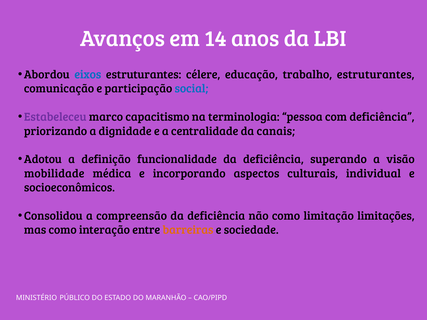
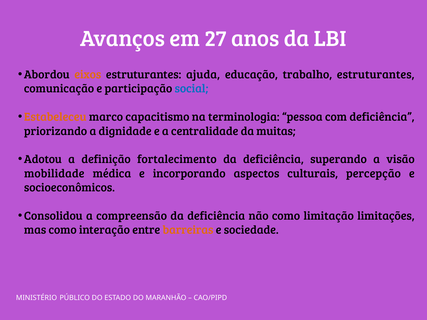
14: 14 -> 27
eixos colour: blue -> orange
célere: célere -> ajuda
Estabeleceu colour: purple -> orange
canais: canais -> muitas
funcionalidade: funcionalidade -> fortalecimento
individual: individual -> percepção
